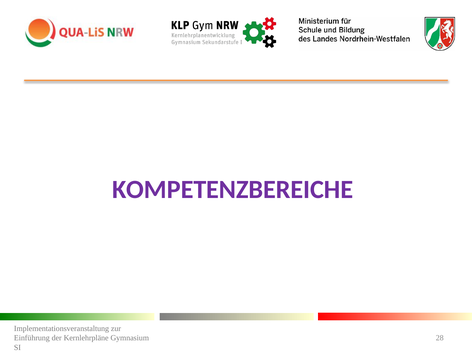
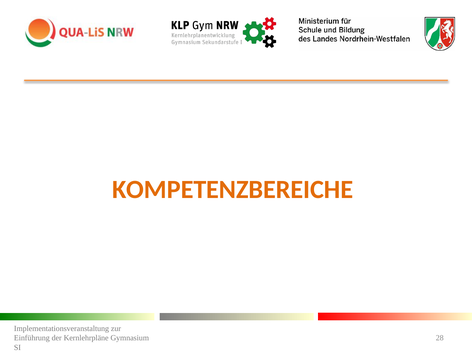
KOMPETENZBEREICHE colour: purple -> orange
